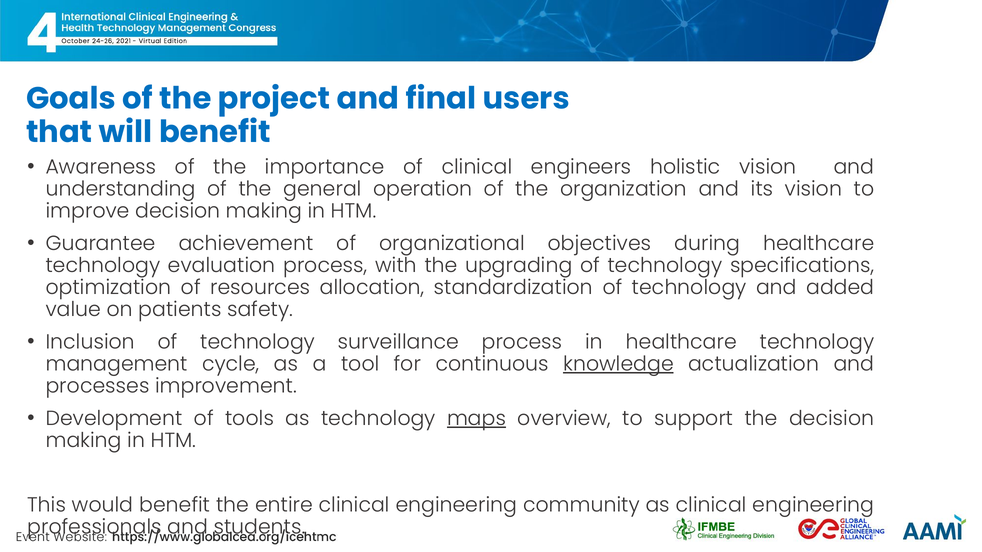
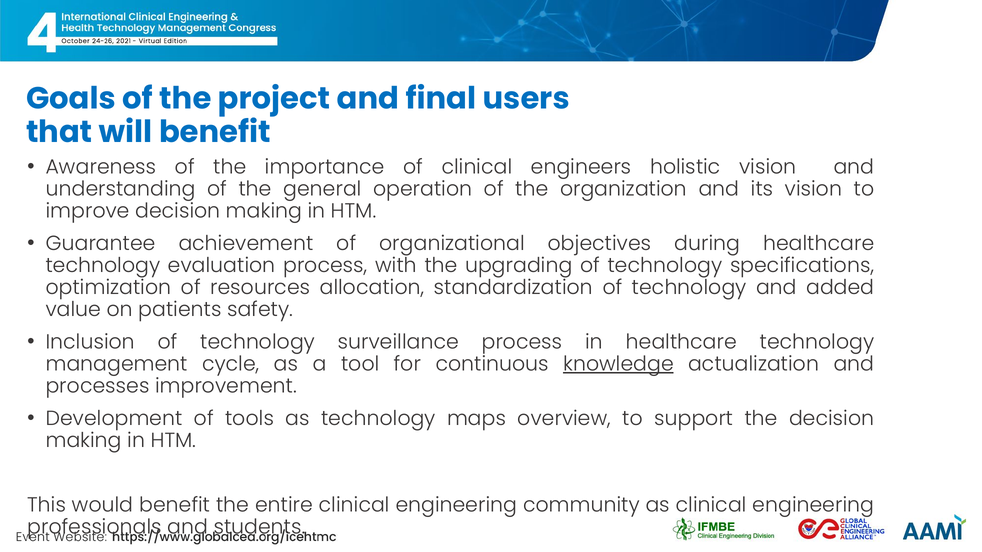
maps underline: present -> none
